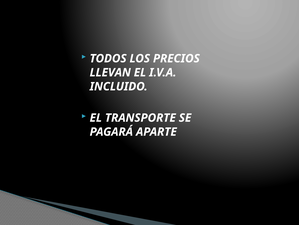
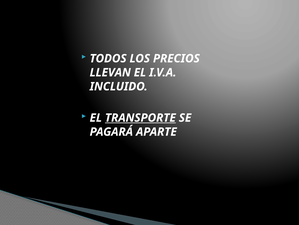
TRANSPORTE underline: none -> present
